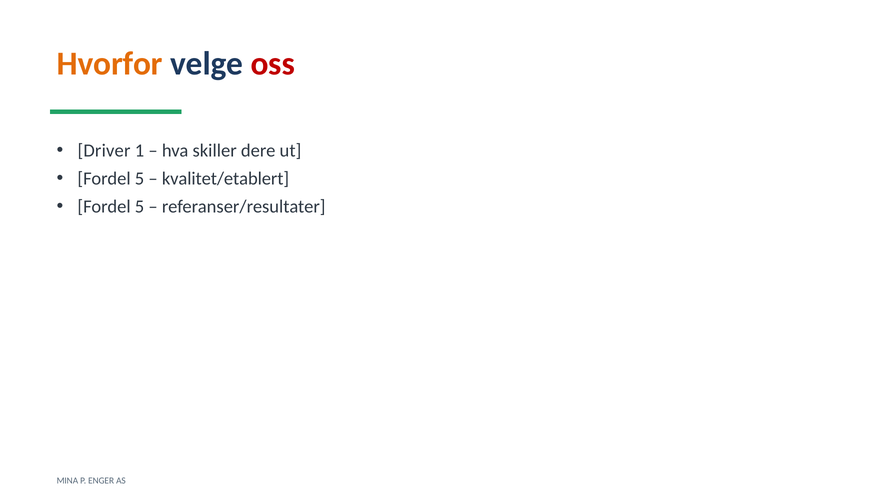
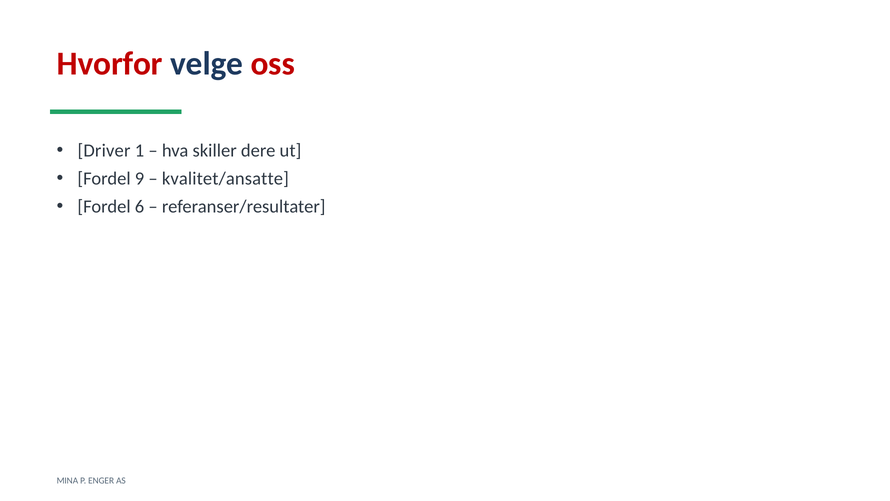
Hvorfor colour: orange -> red
5 at (140, 179): 5 -> 9
kvalitet/etablert: kvalitet/etablert -> kvalitet/ansatte
5 at (140, 206): 5 -> 6
